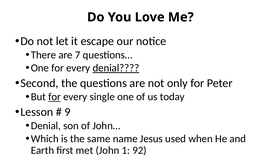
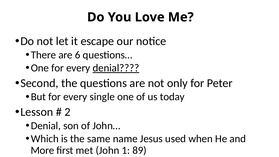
7: 7 -> 6
for at (55, 97) underline: present -> none
9: 9 -> 2
Earth: Earth -> More
92: 92 -> 89
